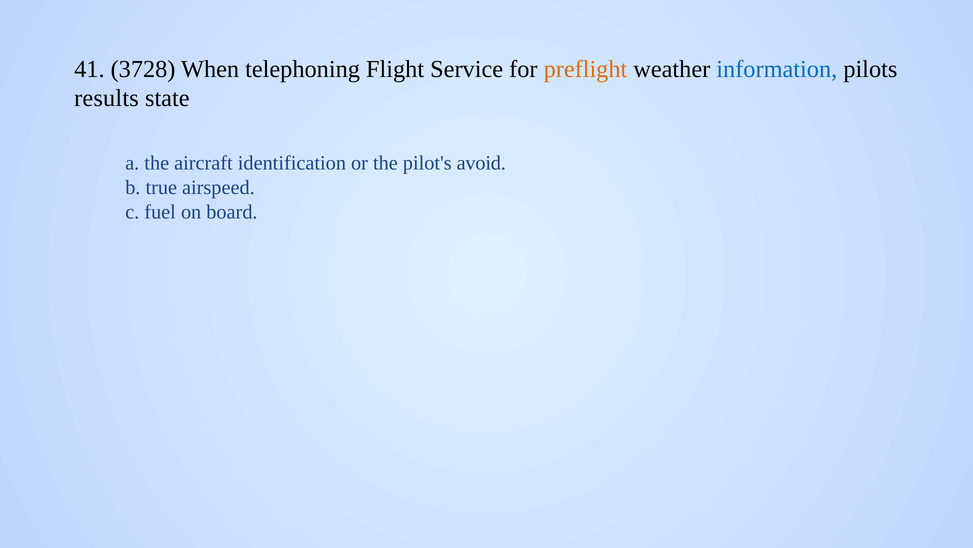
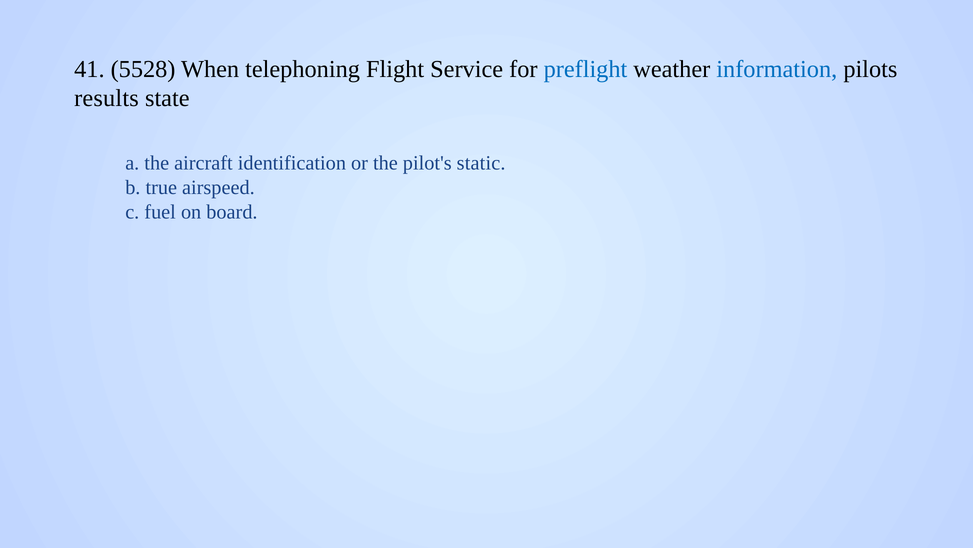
3728: 3728 -> 5528
preflight colour: orange -> blue
avoid: avoid -> static
